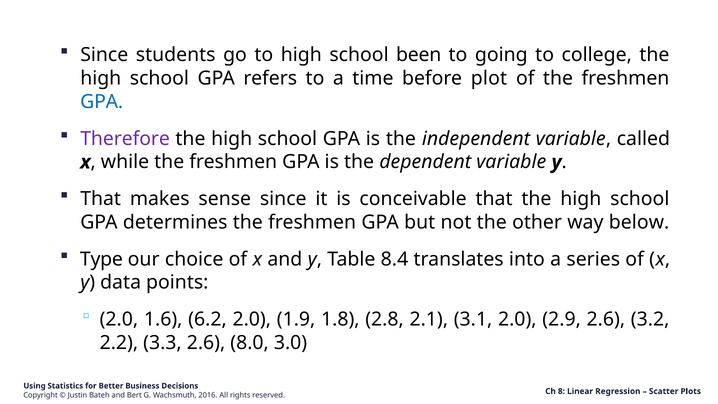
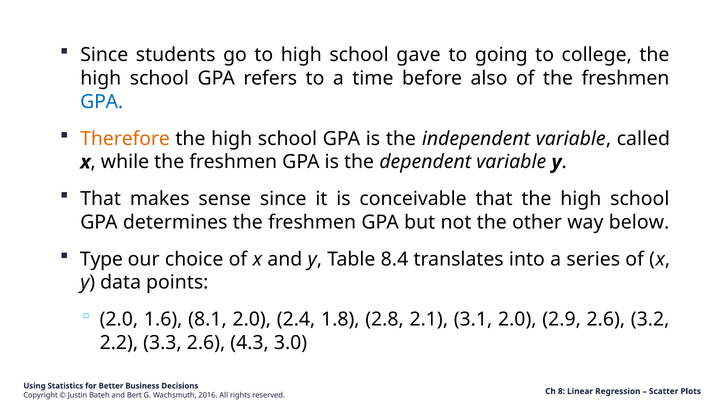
been: been -> gave
plot: plot -> also
Therefore colour: purple -> orange
6.2: 6.2 -> 8.1
1.9: 1.9 -> 2.4
8.0: 8.0 -> 4.3
